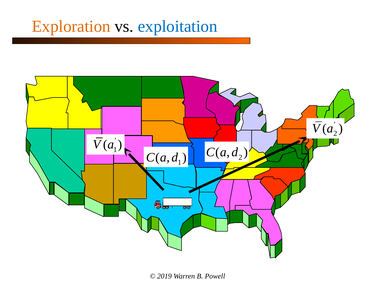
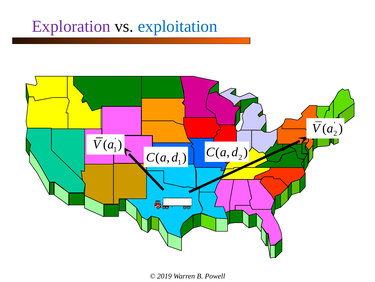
Exploration colour: orange -> purple
